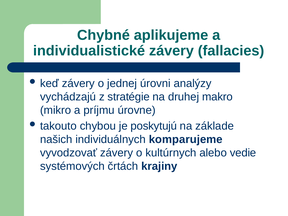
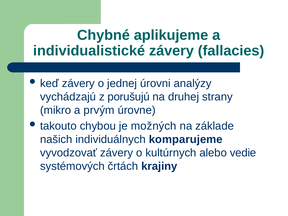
stratégie: stratégie -> porušujú
makro: makro -> strany
príjmu: príjmu -> prvým
poskytujú: poskytujú -> možných
